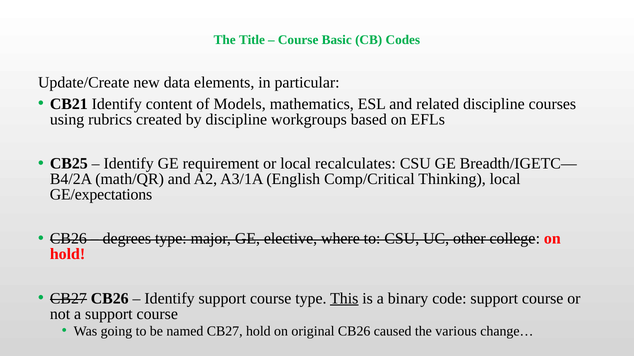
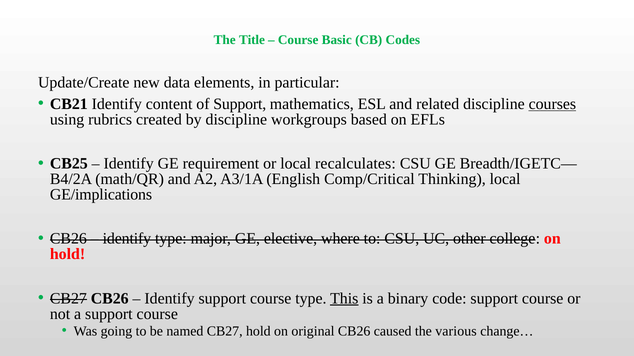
of Models: Models -> Support
courses underline: none -> present
GE/expectations: GE/expectations -> GE/implications
degrees at (127, 239): degrees -> identify
